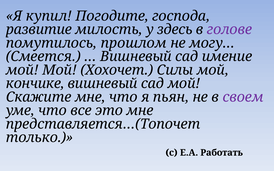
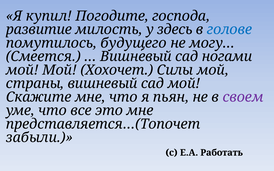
голове colour: purple -> blue
прошлом: прошлом -> будущего
имение: имение -> ногами
кончике: кончике -> страны
только: только -> забыли
